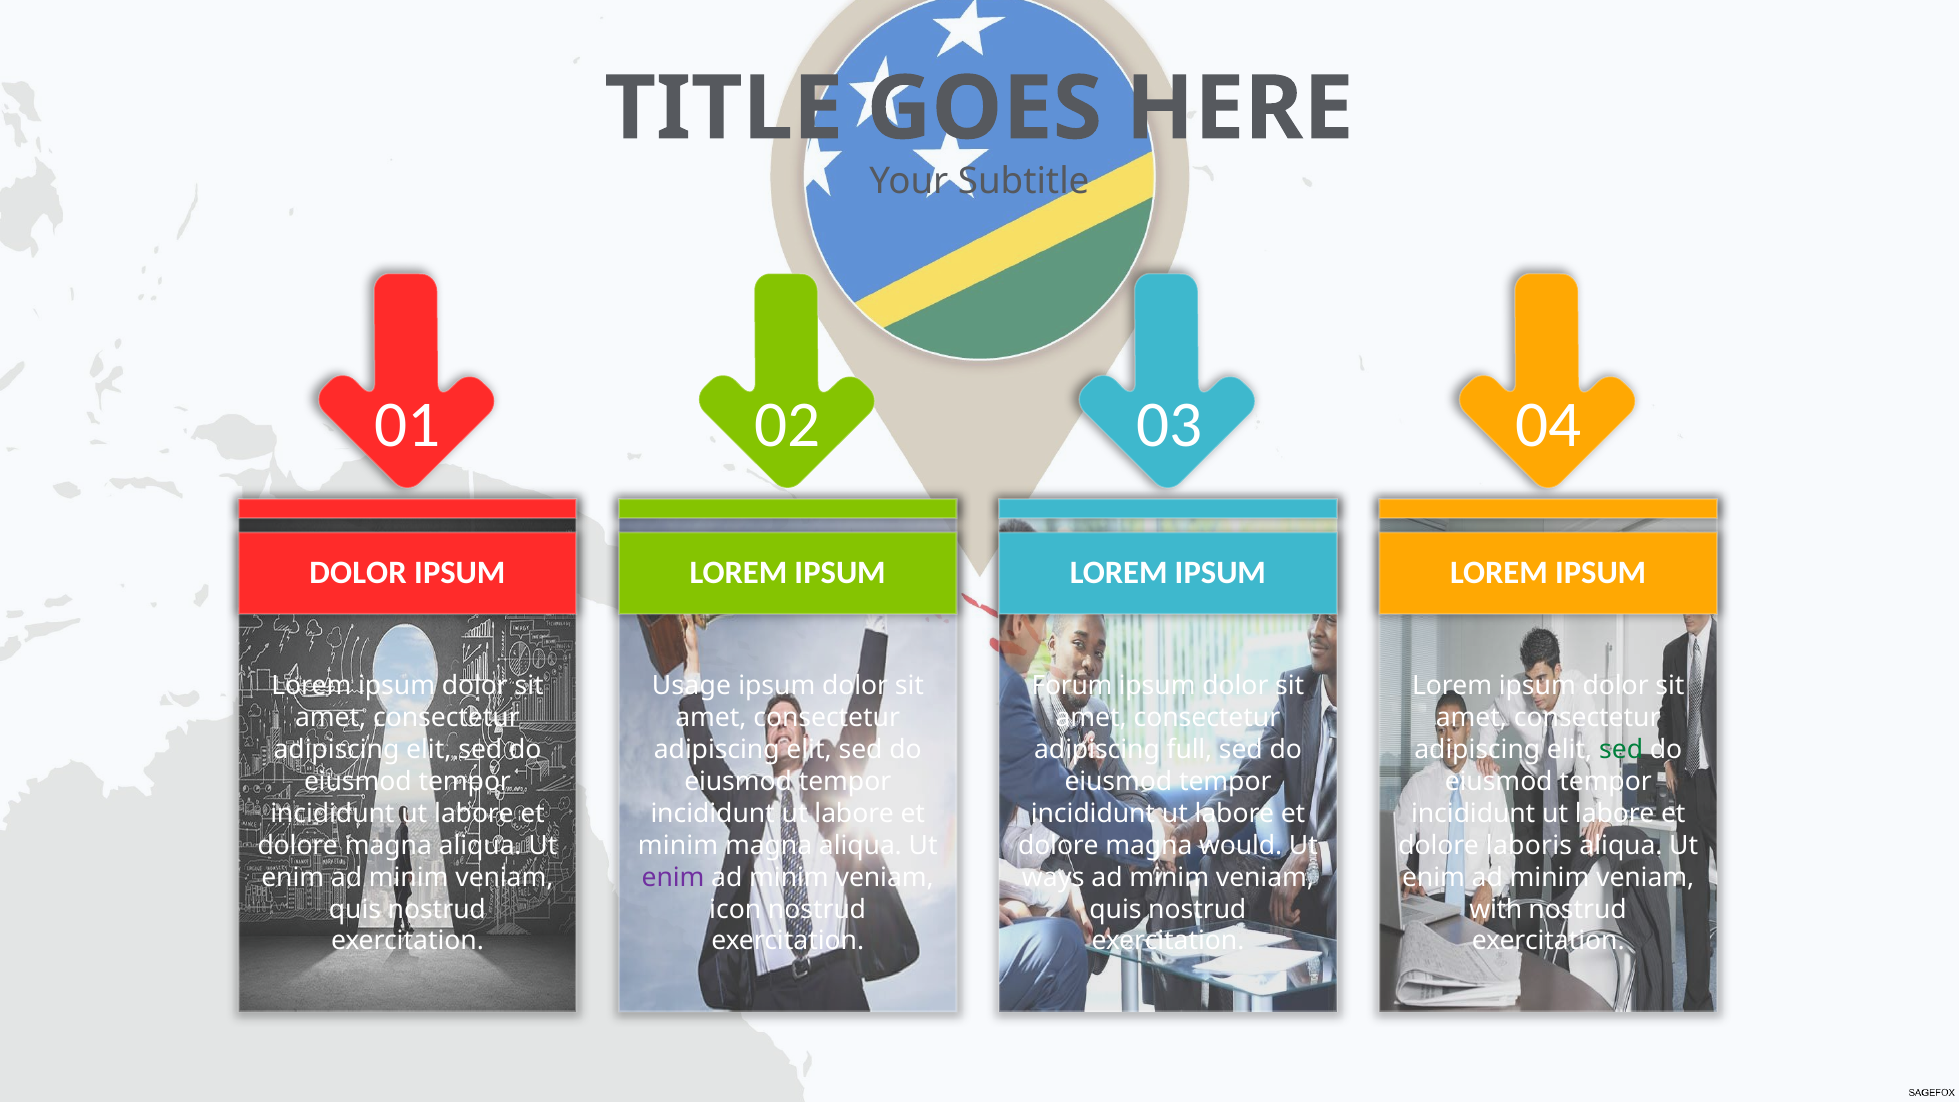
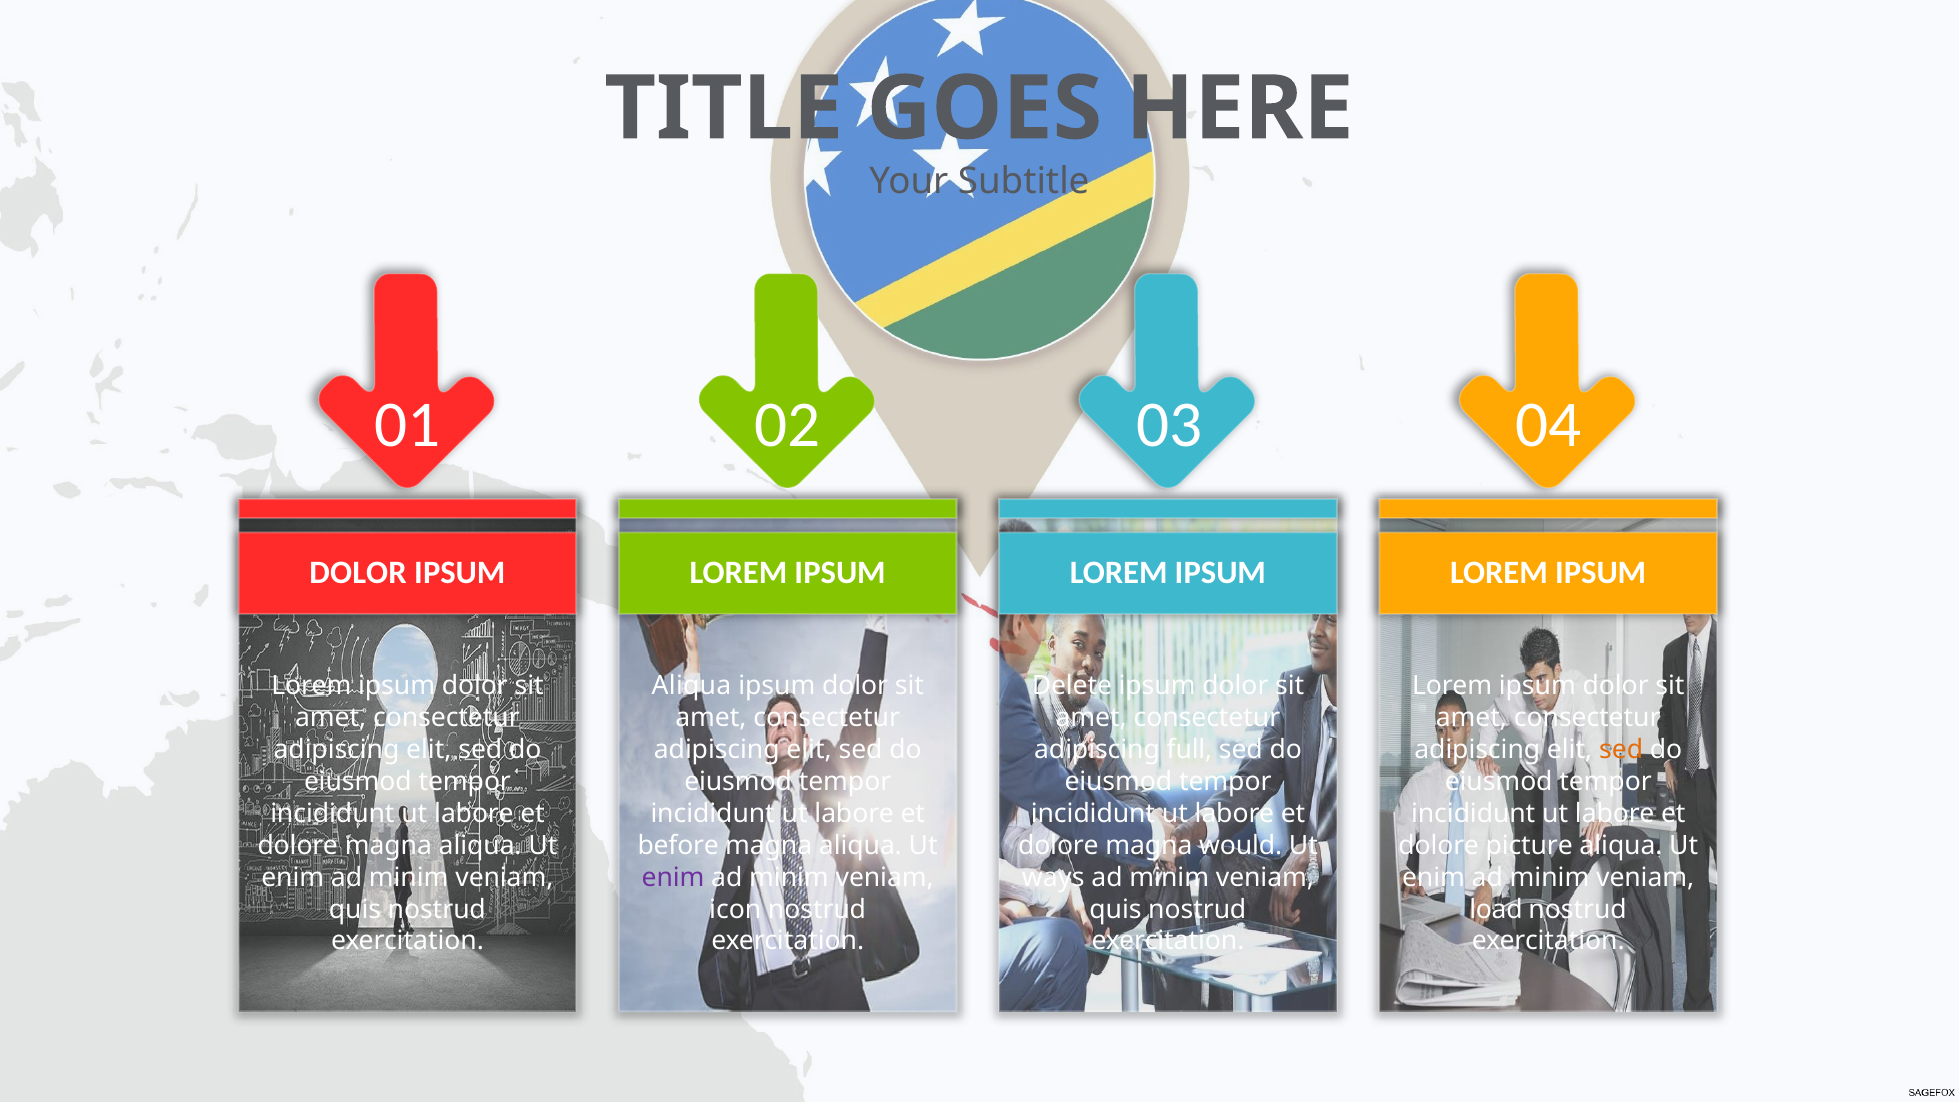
Usage at (691, 686): Usage -> Aliqua
Forum: Forum -> Delete
sed at (1621, 750) colour: green -> orange
minim at (678, 845): minim -> before
laboris: laboris -> picture
with: with -> load
